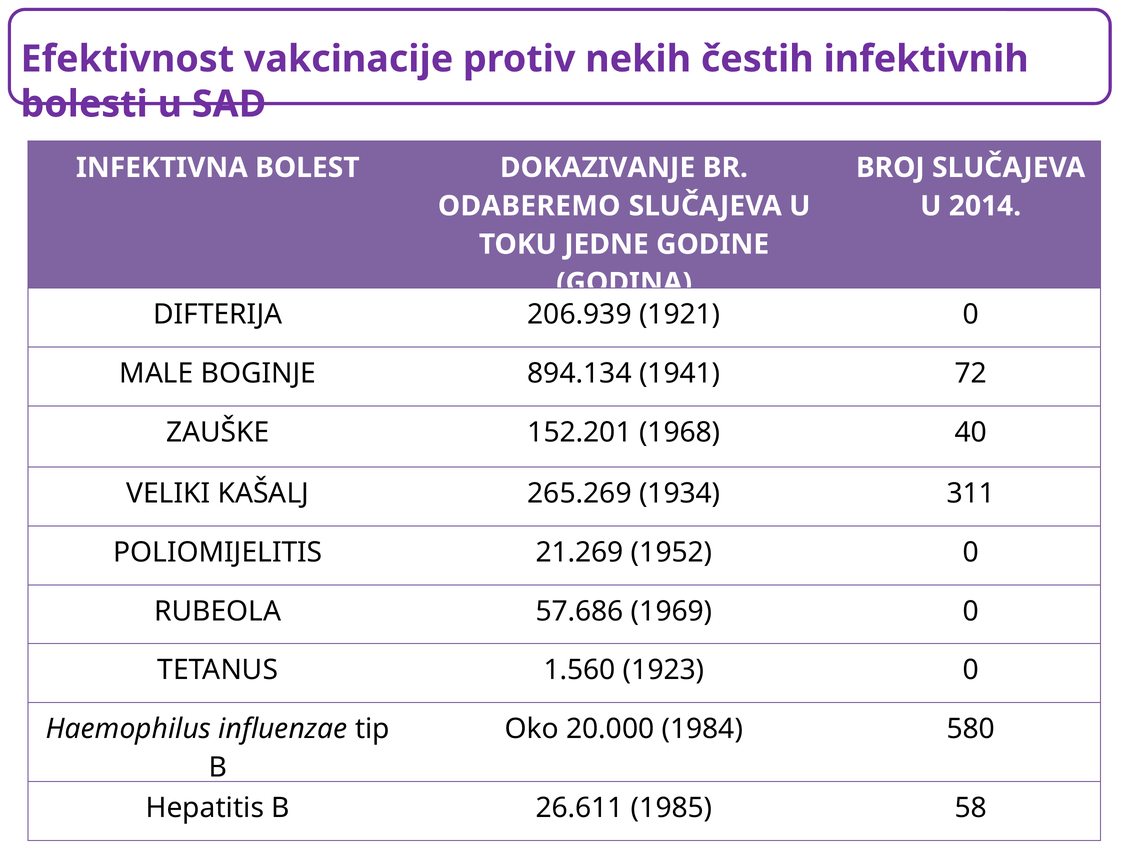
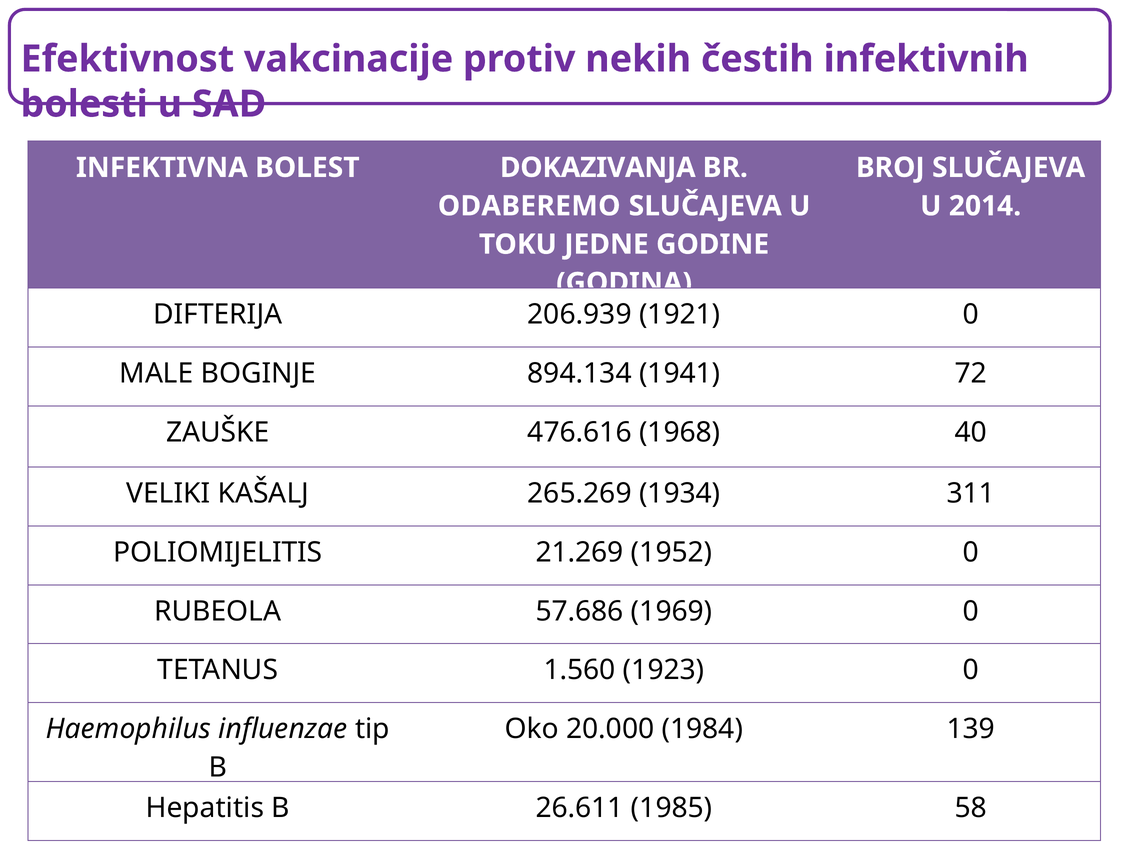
DOKAZIVANJE: DOKAZIVANJE -> DOKAZIVANJA
152.201: 152.201 -> 476.616
580: 580 -> 139
